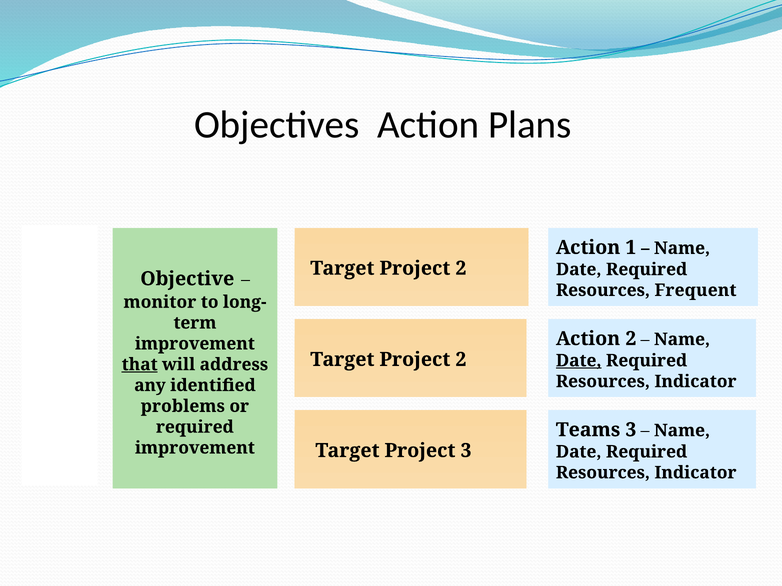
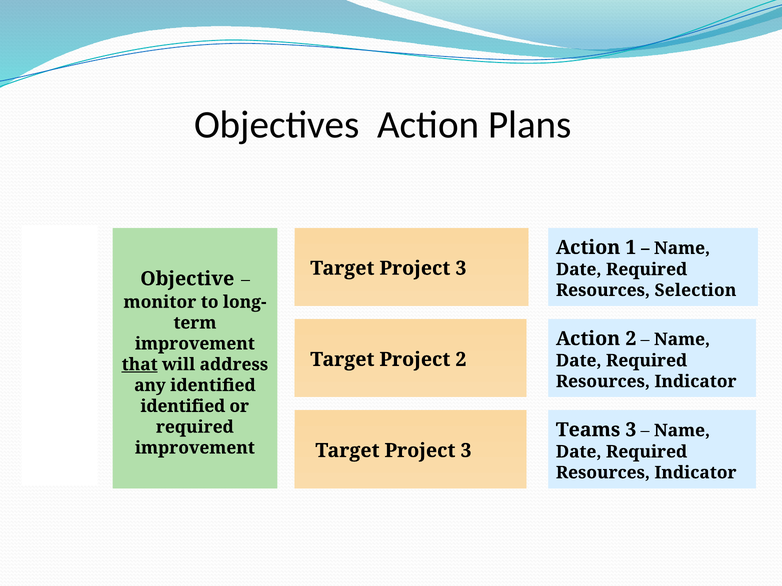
2 at (461, 269): 2 -> 3
Frequent: Frequent -> Selection
Date at (579, 361) underline: present -> none
problems at (183, 407): problems -> identified
